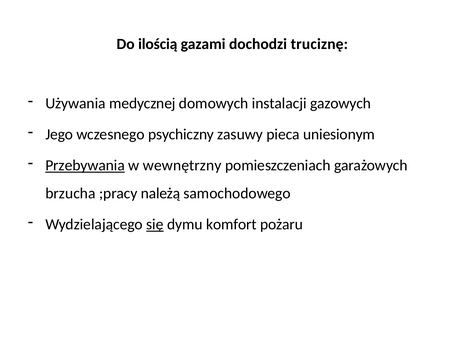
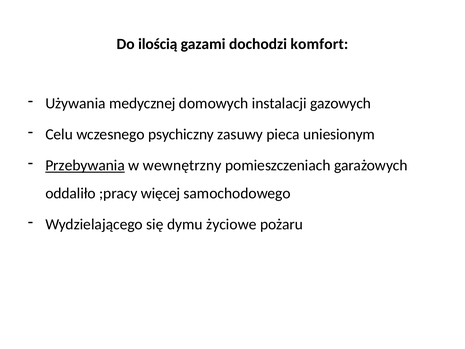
truciznę: truciznę -> komfort
Jego: Jego -> Celu
brzucha: brzucha -> oddaliło
należą: należą -> więcej
się underline: present -> none
komfort: komfort -> życiowe
